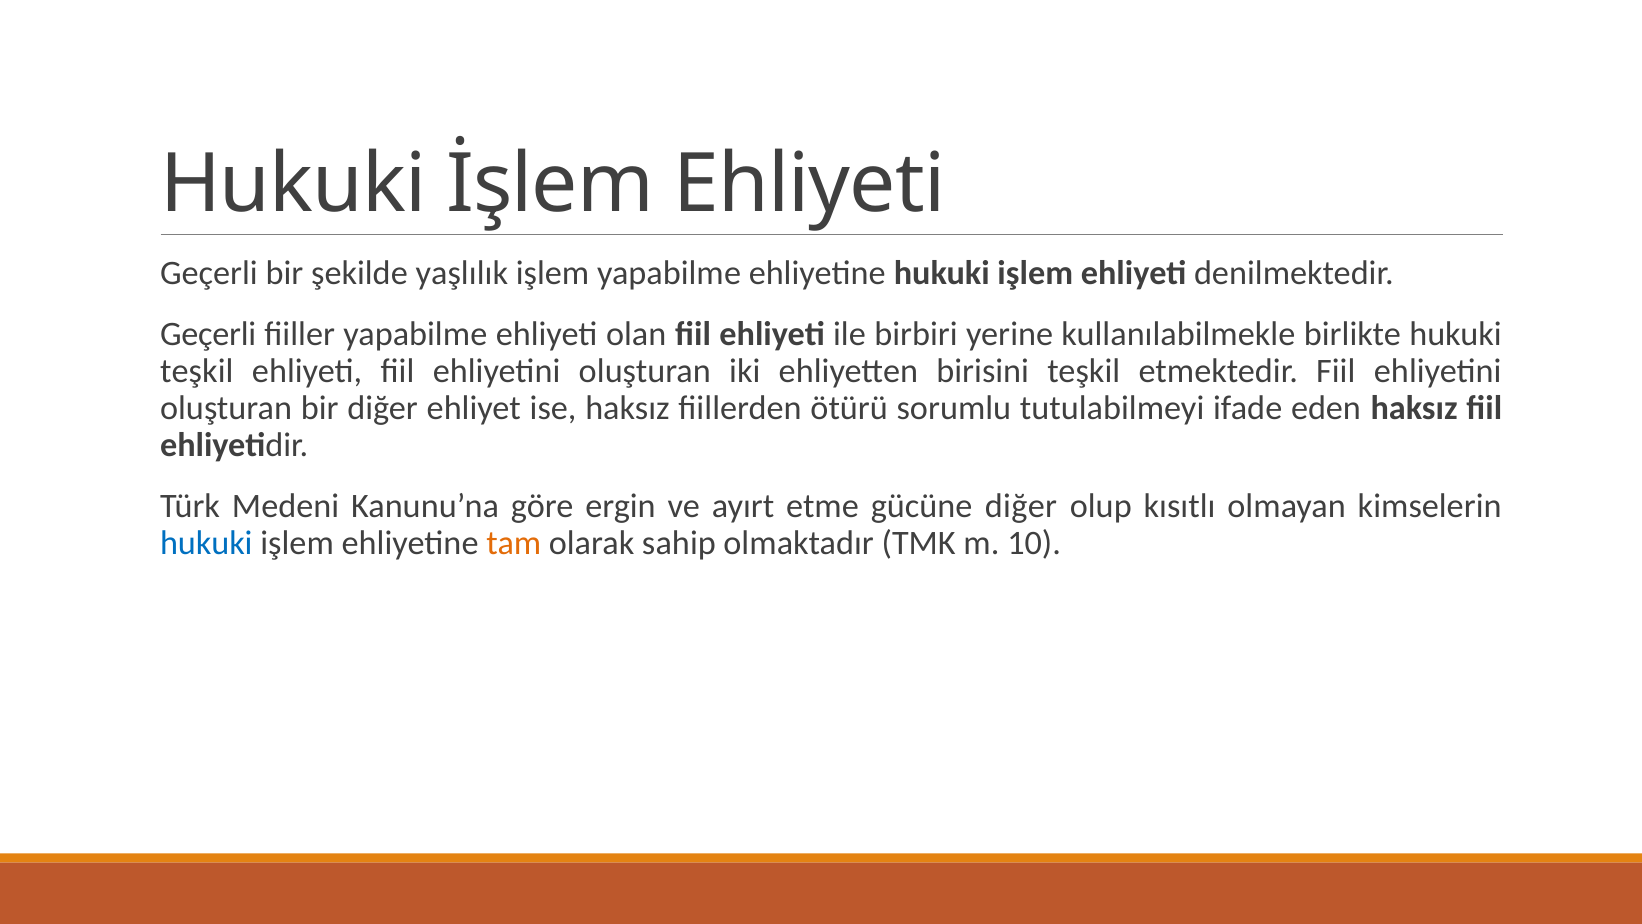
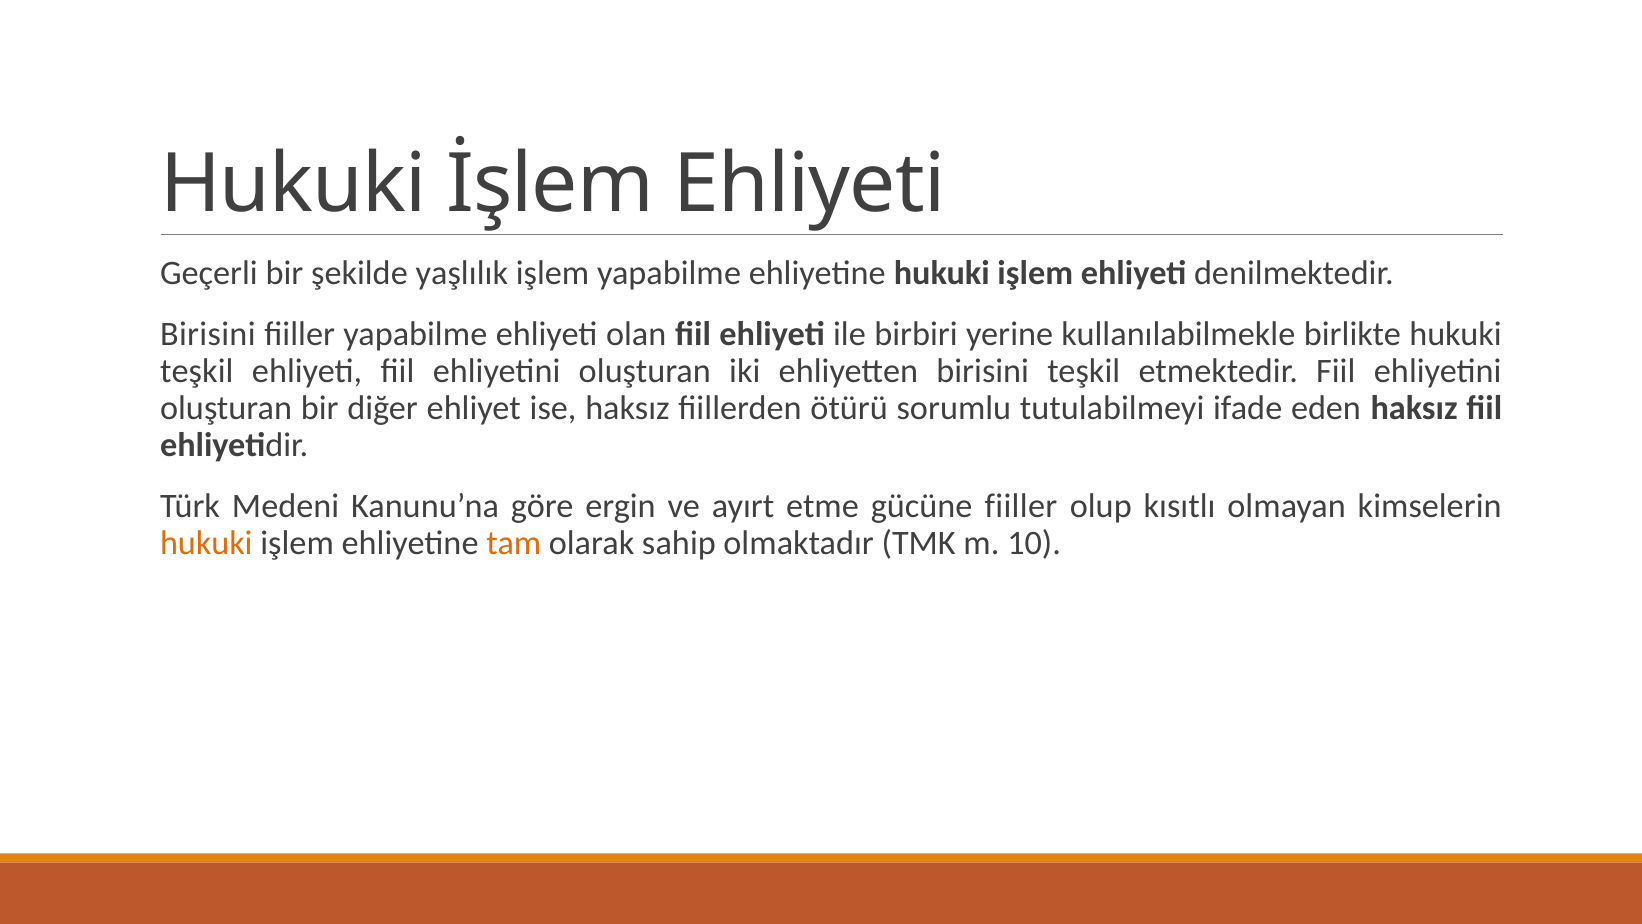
Geçerli at (208, 334): Geçerli -> Birisini
gücüne diğer: diğer -> fiiller
hukuki at (206, 543) colour: blue -> orange
